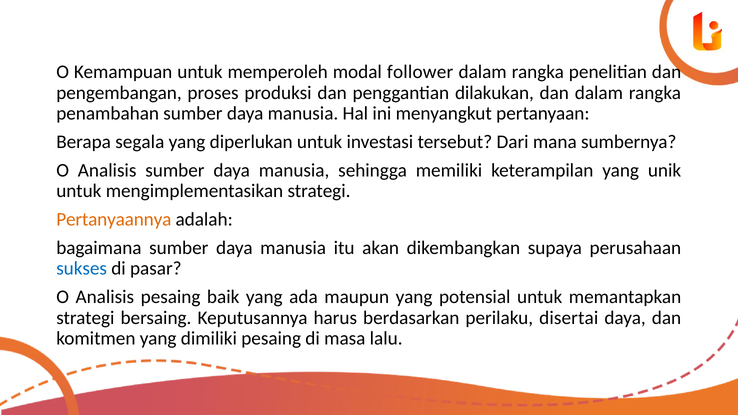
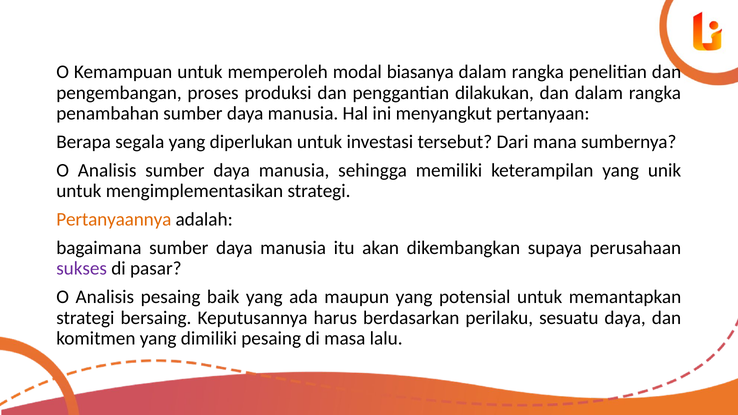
follower: follower -> biasanya
sukses colour: blue -> purple
disertai: disertai -> sesuatu
